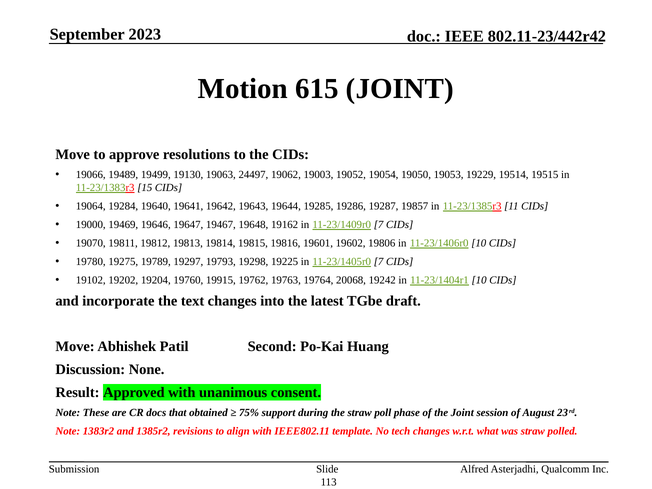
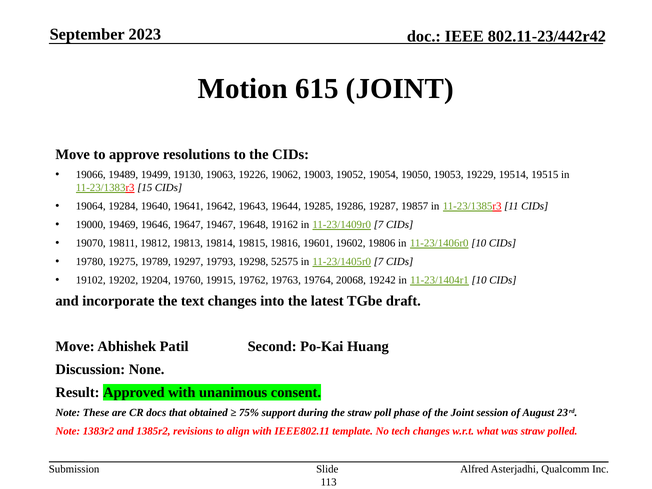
24497: 24497 -> 19226
19225: 19225 -> 52575
